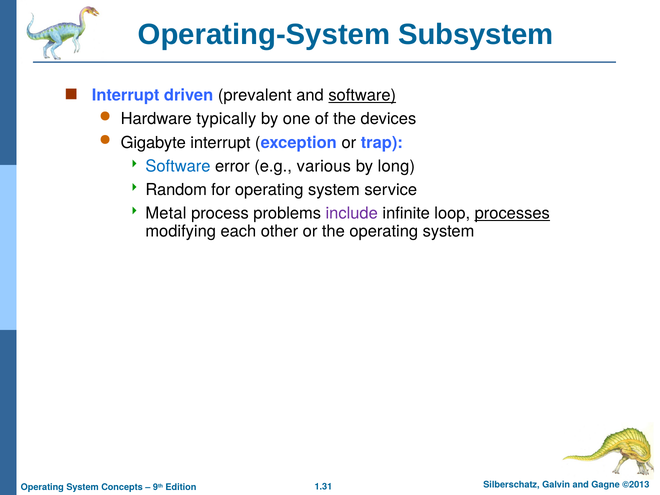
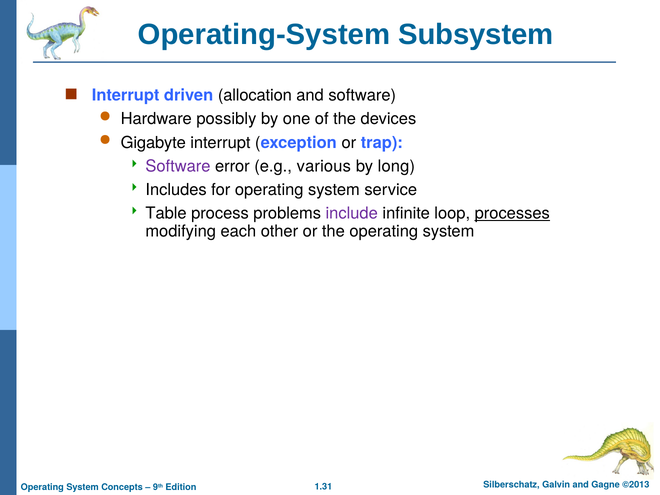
prevalent: prevalent -> allocation
software at (362, 95) underline: present -> none
typically: typically -> possibly
Software at (178, 166) colour: blue -> purple
Random: Random -> Includes
Metal: Metal -> Table
